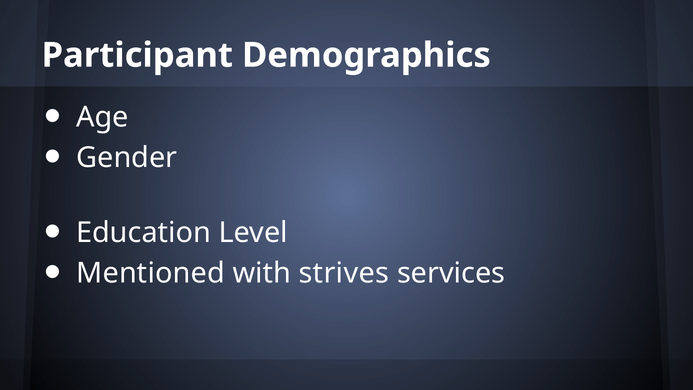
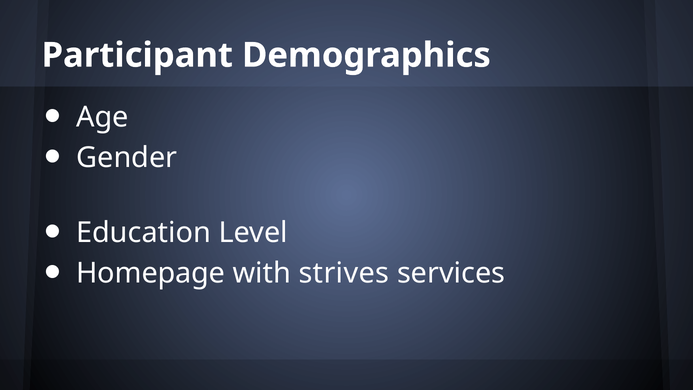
Mentioned: Mentioned -> Homepage
